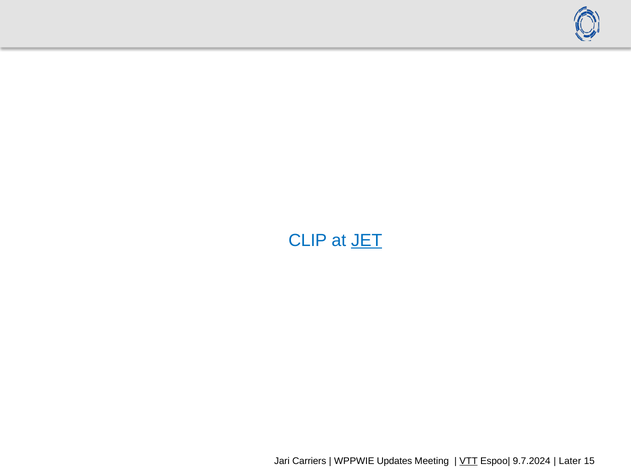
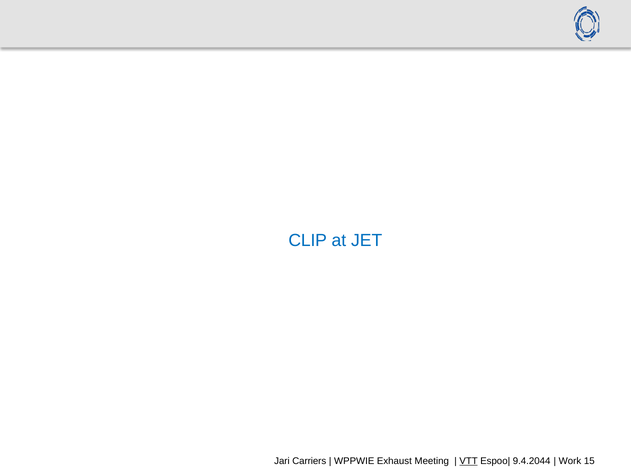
JET underline: present -> none
Updates: Updates -> Exhaust
9.7.2024: 9.7.2024 -> 9.4.2044
Later: Later -> Work
